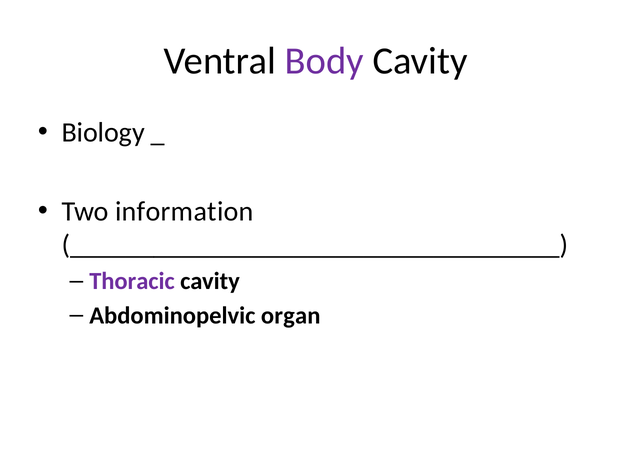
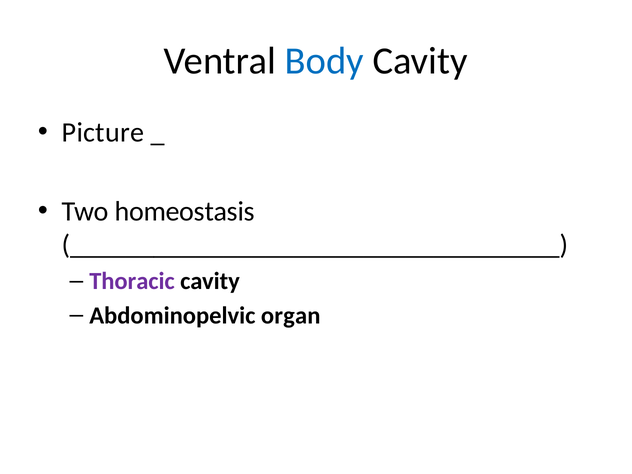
Body colour: purple -> blue
Biology: Biology -> Picture
information: information -> homeostasis
